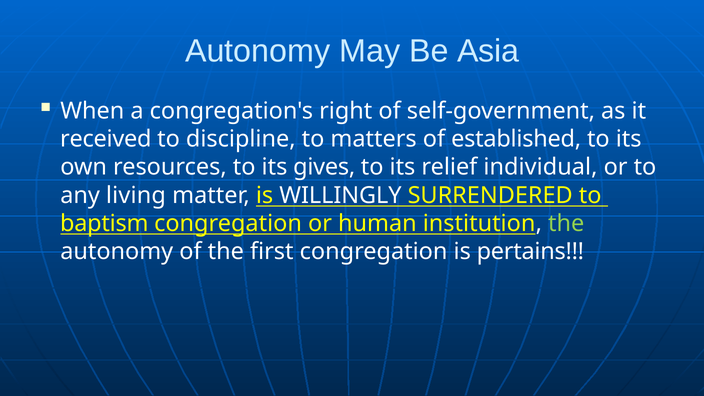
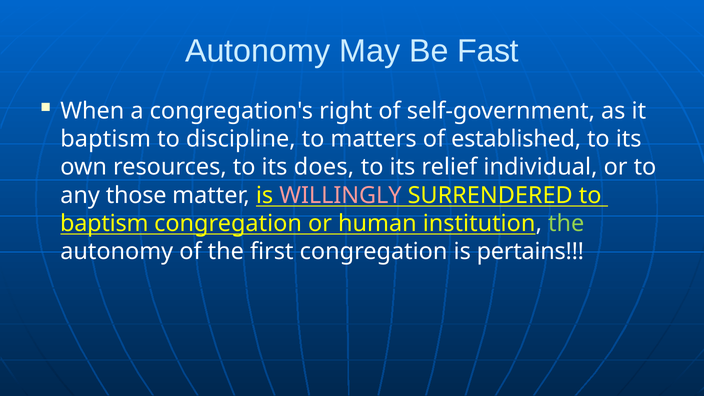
Asia: Asia -> Fast
received at (106, 139): received -> baptism
gives: gives -> does
living: living -> those
WILLINGLY colour: white -> pink
